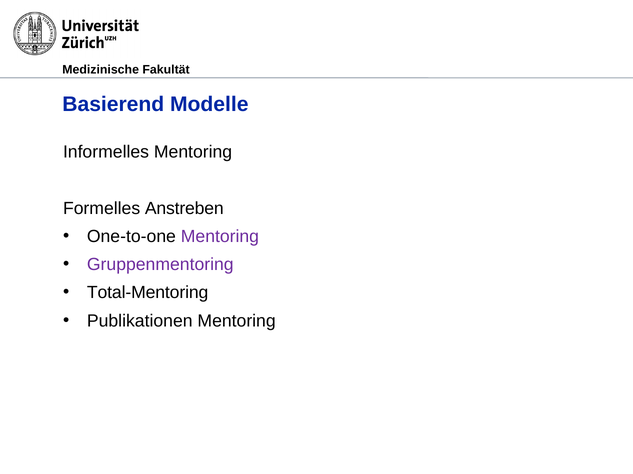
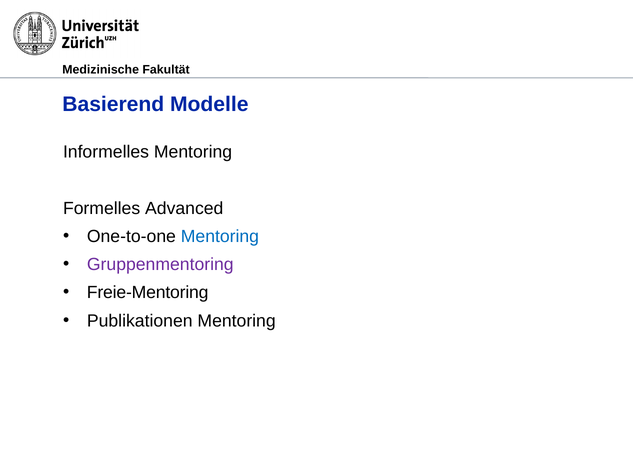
Anstreben: Anstreben -> Advanced
Mentoring at (220, 237) colour: purple -> blue
Total-Mentoring: Total-Mentoring -> Freie-Mentoring
